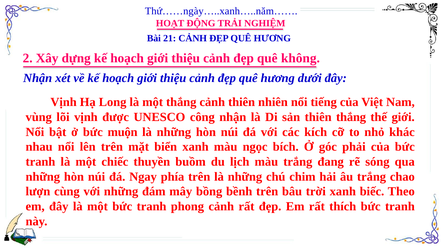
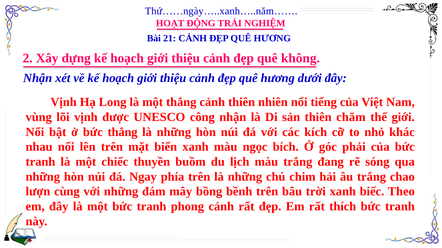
thiên thắng: thắng -> chăm
bức muộn: muộn -> thắng
